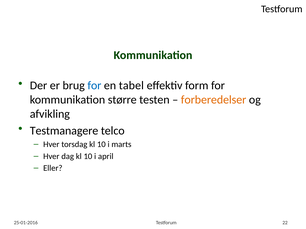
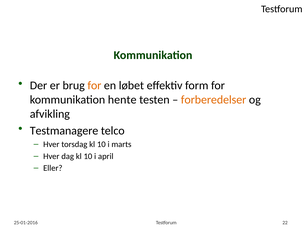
for at (94, 86) colour: blue -> orange
tabel: tabel -> løbet
større: større -> hente
